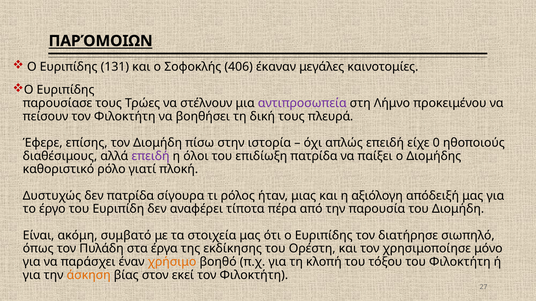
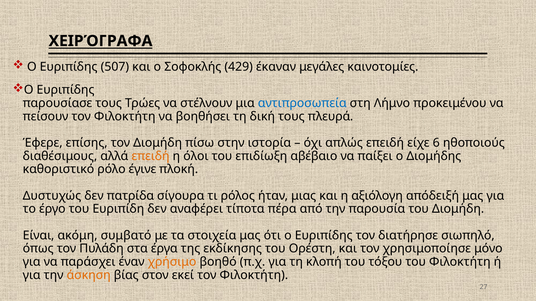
ΠΑΡΌΜΟΙΩΝ: ΠΑΡΌΜΟΙΩΝ -> ΧΕΙΡΌΓΡΑΦΑ
131: 131 -> 507
406: 406 -> 429
αντιπροσωπεία colour: purple -> blue
0: 0 -> 6
επειδή at (150, 156) colour: purple -> orange
επιδίωξη πατρίδα: πατρίδα -> αβέβαιο
γιατί: γιατί -> έγινε
